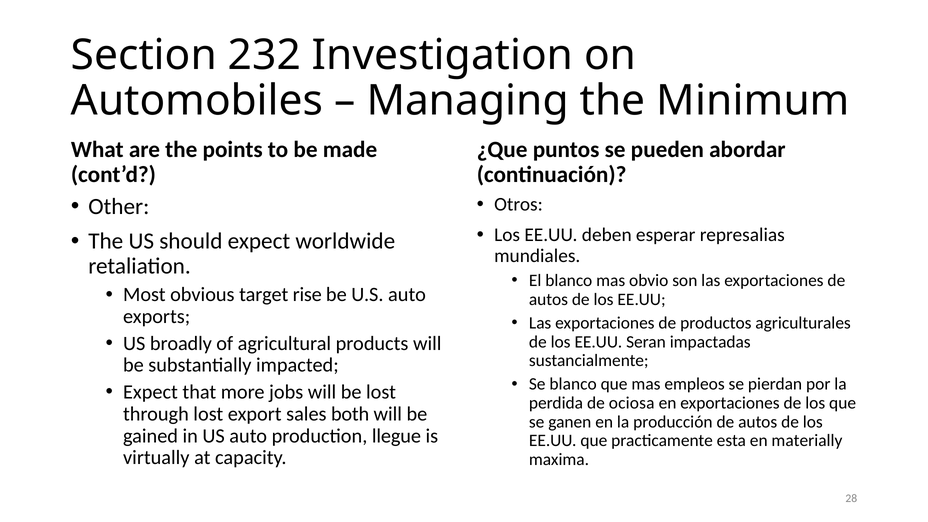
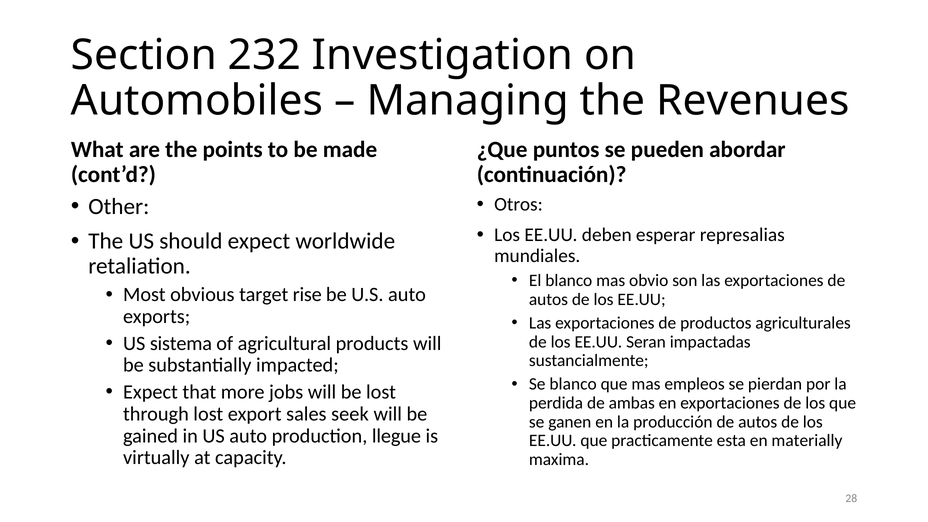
Minimum: Minimum -> Revenues
broadly: broadly -> sistema
ociosa: ociosa -> ambas
both: both -> seek
